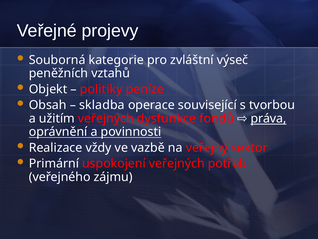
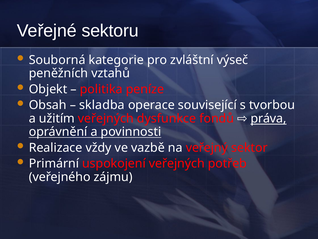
projevy: projevy -> sektoru
politiky: politiky -> politika
